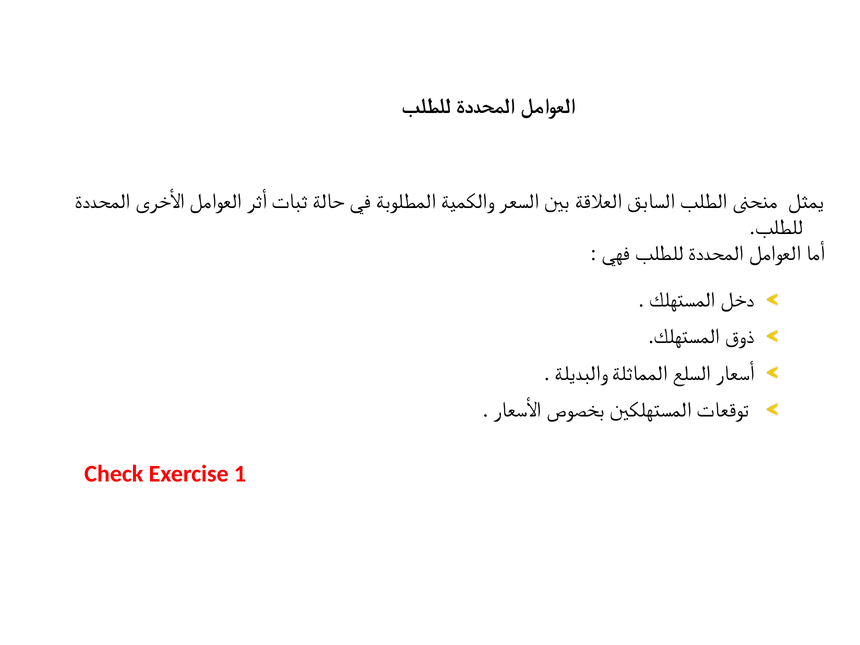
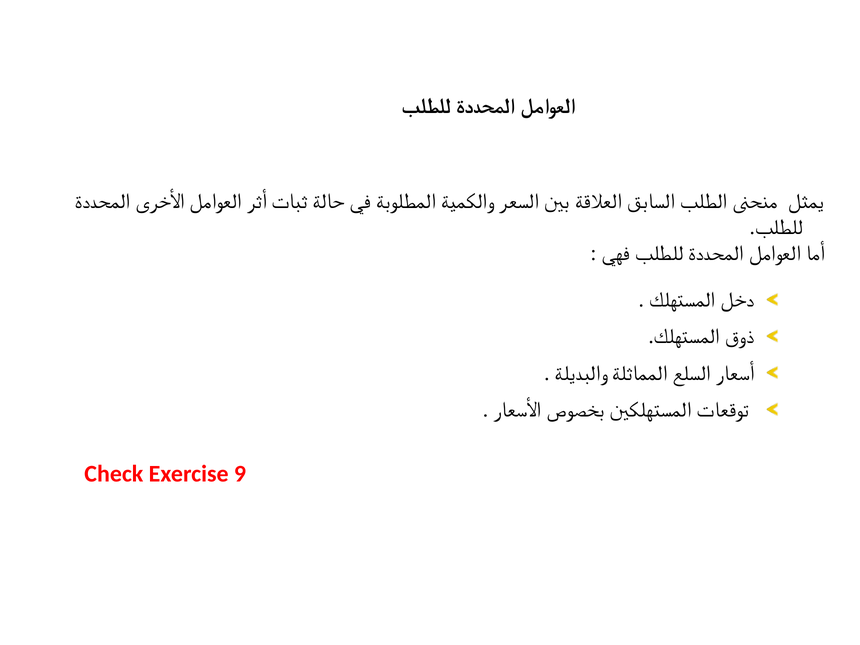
1: 1 -> 9
